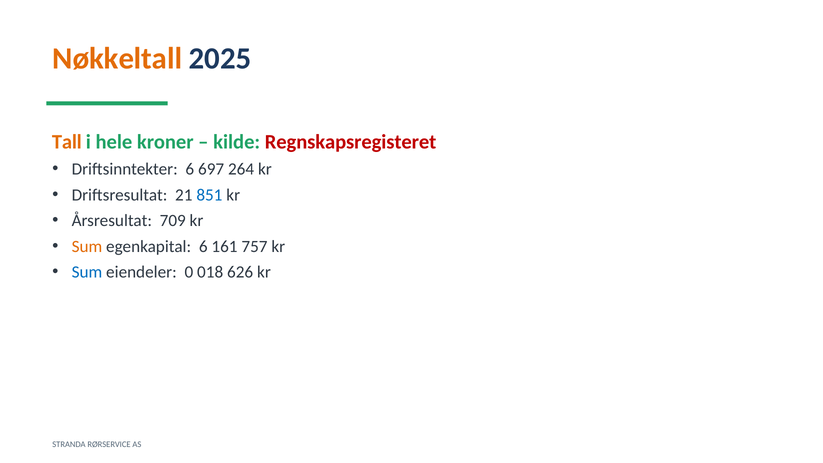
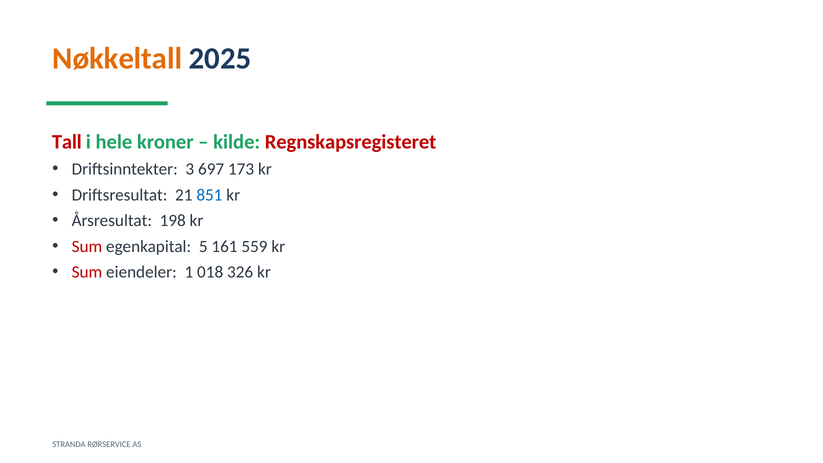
Tall colour: orange -> red
Driftsinntekter 6: 6 -> 3
264: 264 -> 173
709: 709 -> 198
Sum at (87, 246) colour: orange -> red
egenkapital 6: 6 -> 5
757: 757 -> 559
Sum at (87, 272) colour: blue -> red
0: 0 -> 1
626: 626 -> 326
